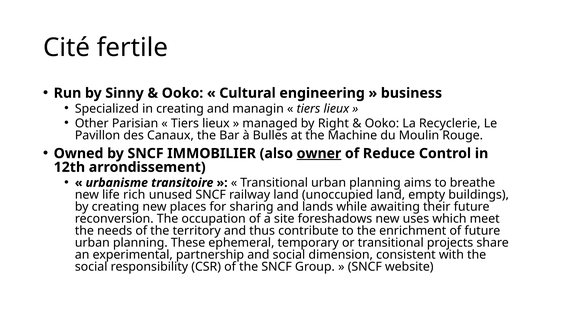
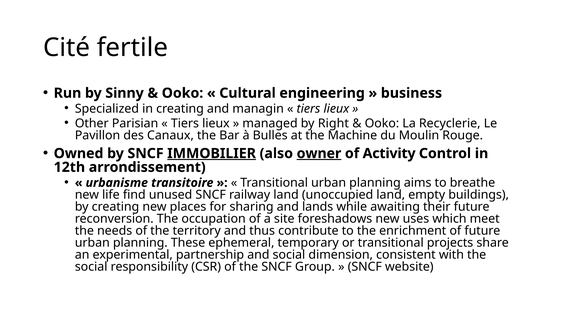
IMMOBILIER underline: none -> present
Reduce: Reduce -> Activity
rich: rich -> find
